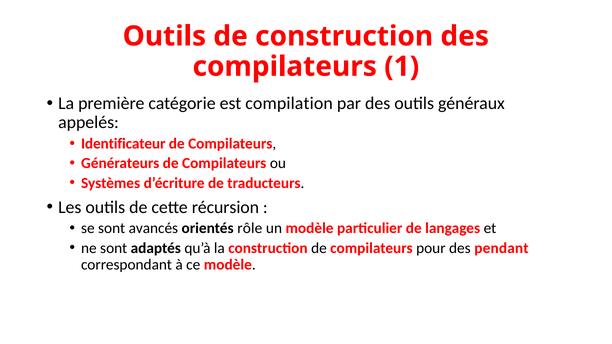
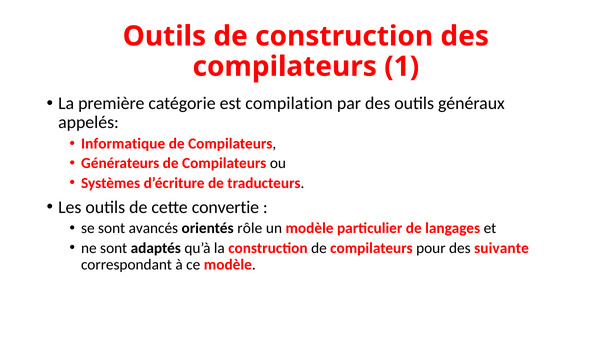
Identificateur: Identificateur -> Informatique
récursion: récursion -> convertie
pendant: pendant -> suivante
